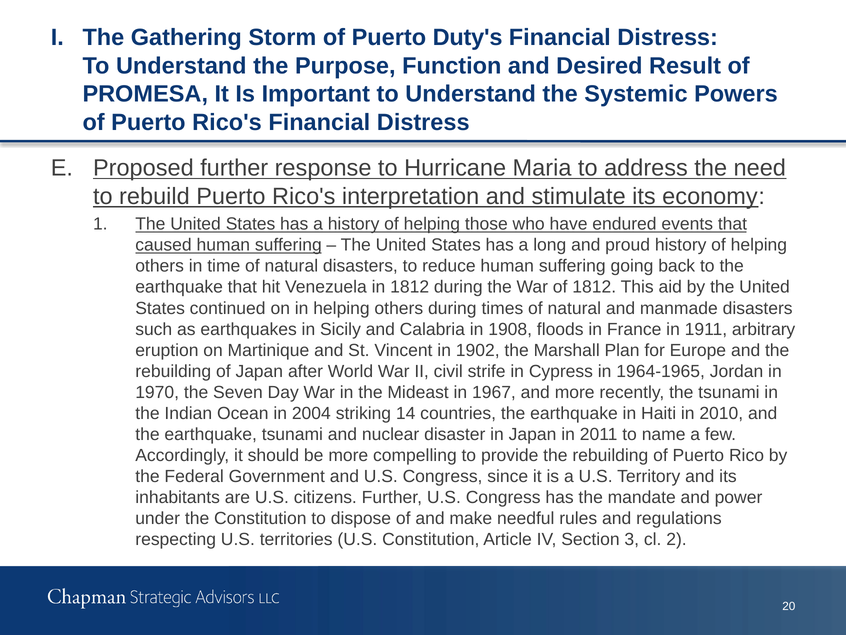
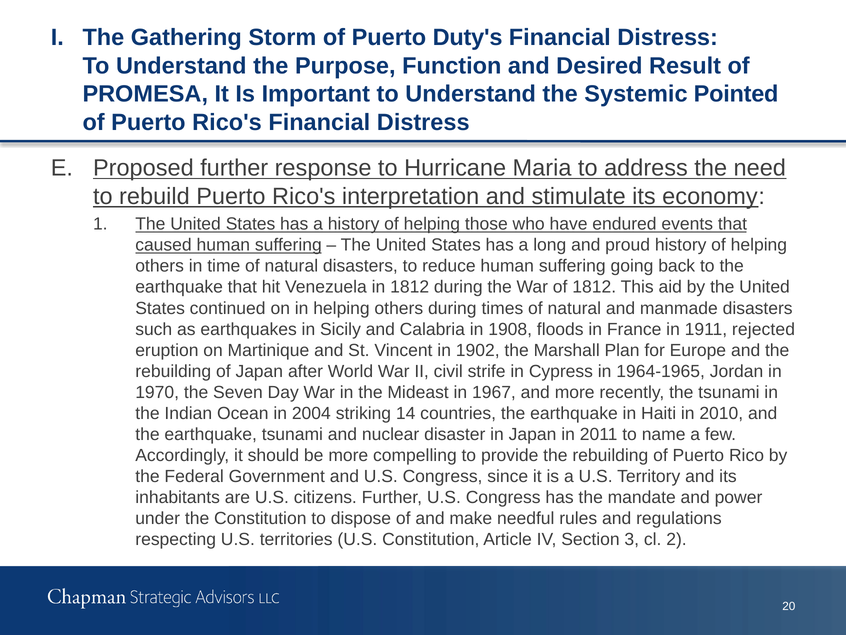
Powers: Powers -> Pointed
arbitrary: arbitrary -> rejected
